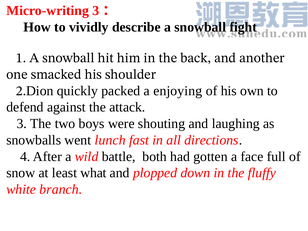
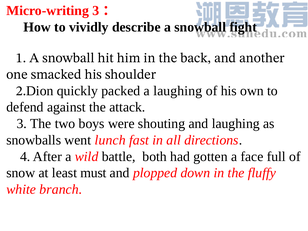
enjoying at (178, 91): enjoying -> laughing
what: what -> must
